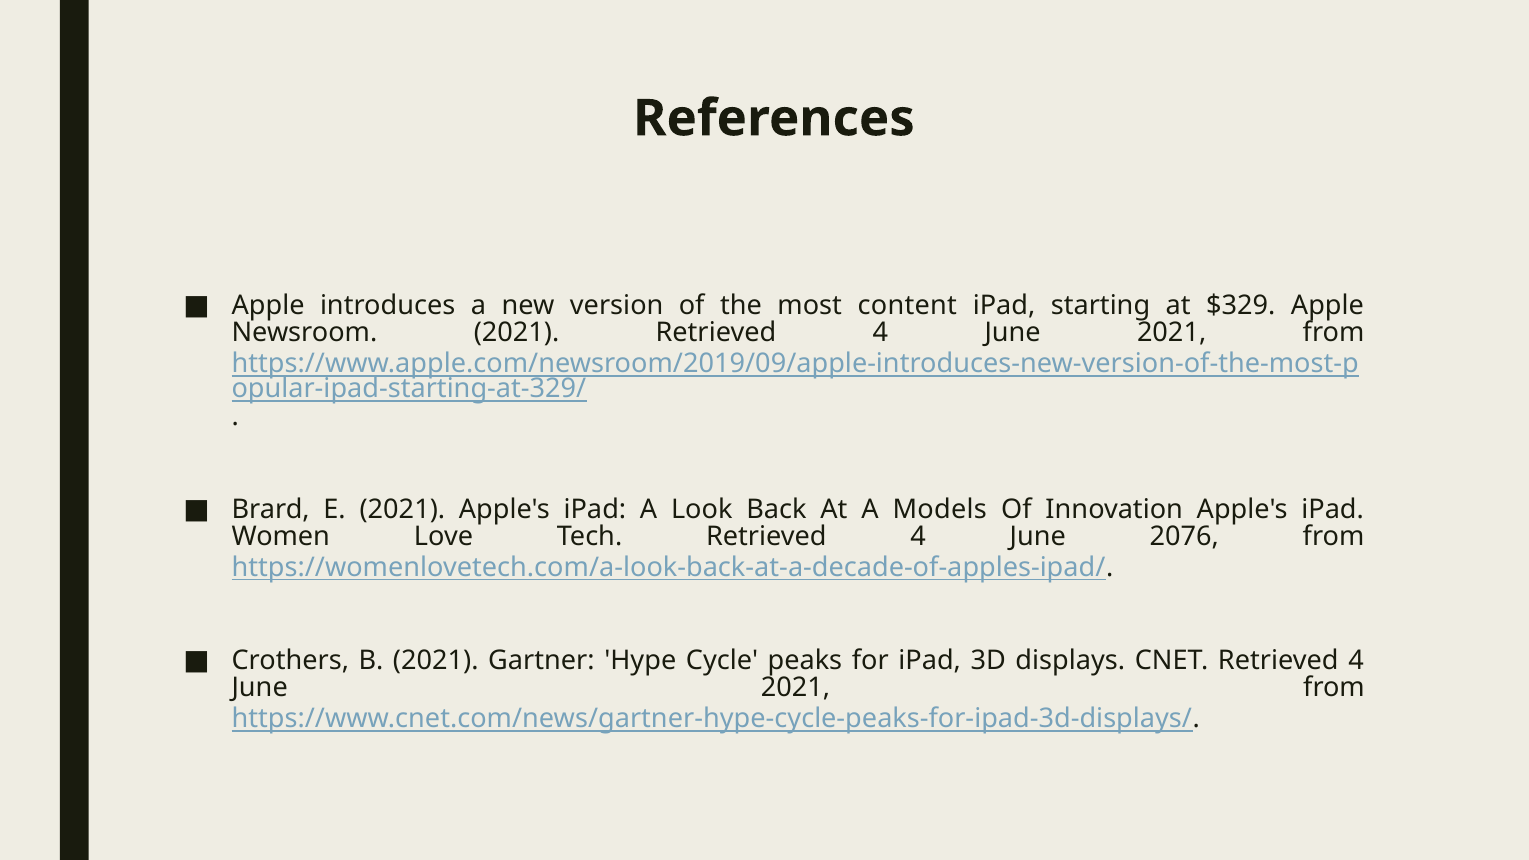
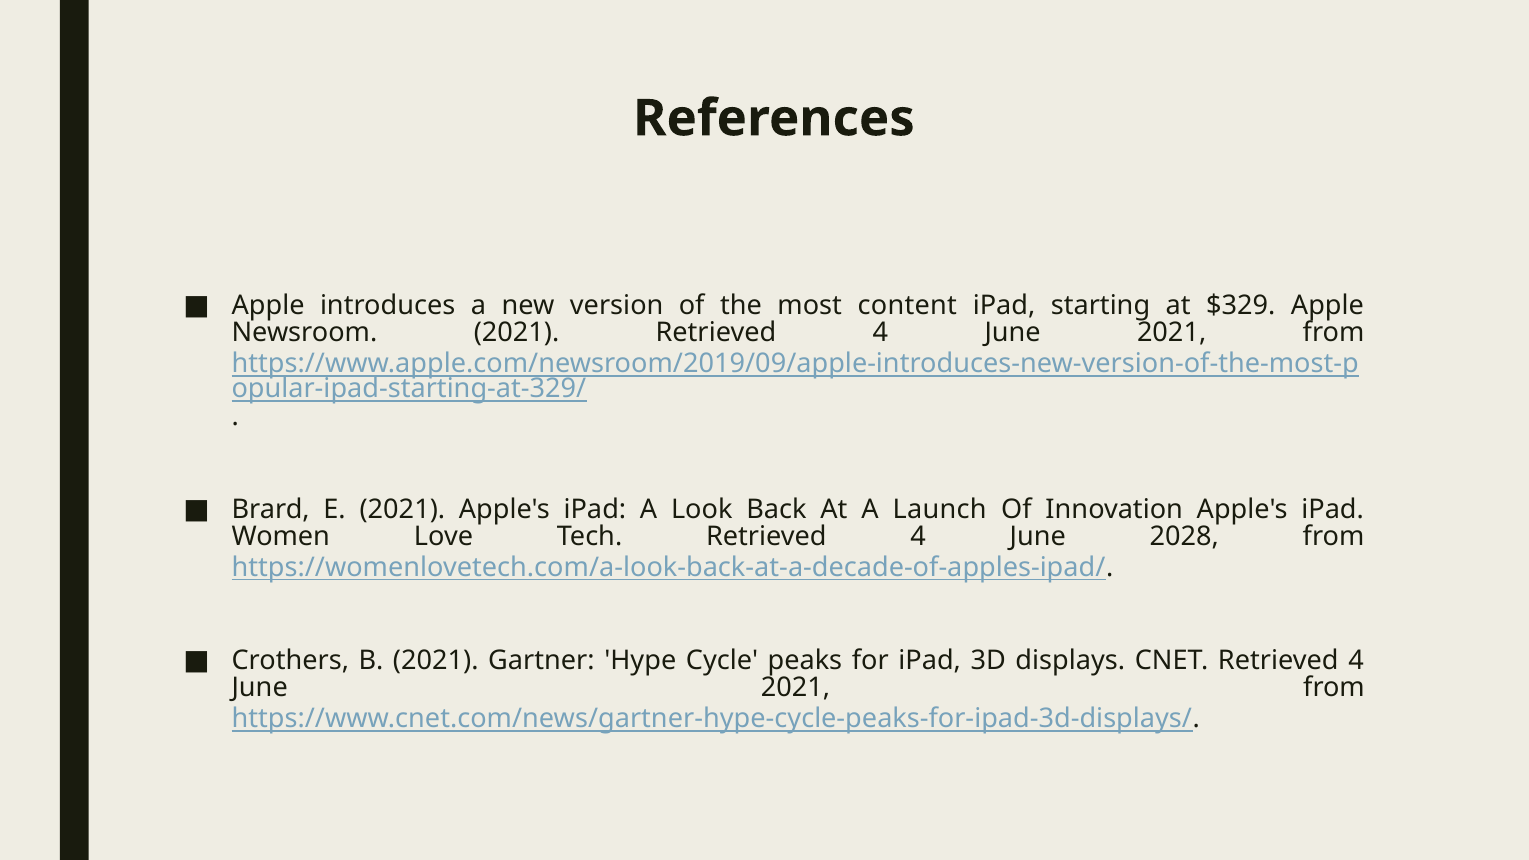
Models: Models -> Launch
2076: 2076 -> 2028
